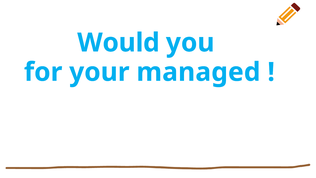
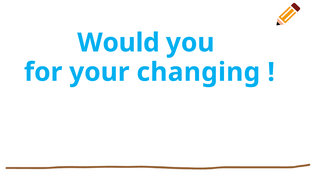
managed: managed -> changing
